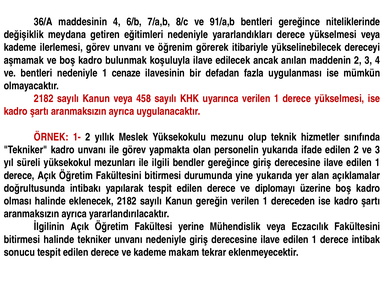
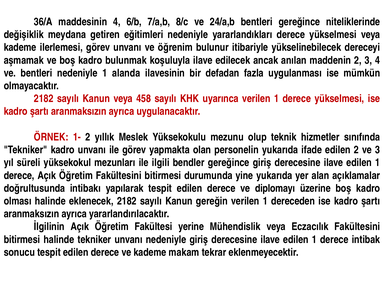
91/a,b: 91/a,b -> 24/a,b
görerek: görerek -> bulunur
cenaze: cenaze -> alanda
